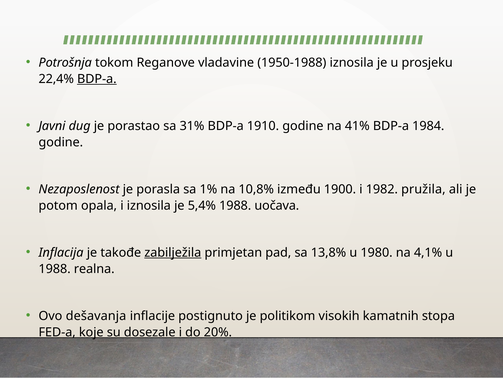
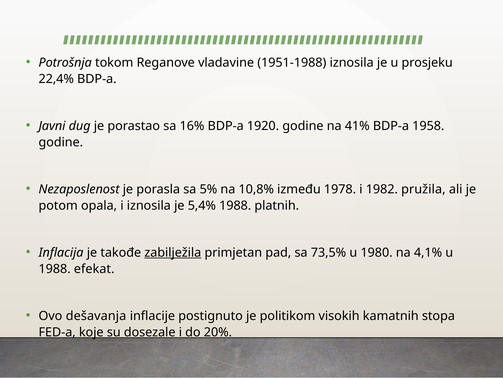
1950-1988: 1950-1988 -> 1951-1988
BDP-a at (97, 79) underline: present -> none
31%: 31% -> 16%
1910: 1910 -> 1920
1984: 1984 -> 1958
1%: 1% -> 5%
1900: 1900 -> 1978
uočava: uočava -> platnih
13,8%: 13,8% -> 73,5%
realna: realna -> efekat
